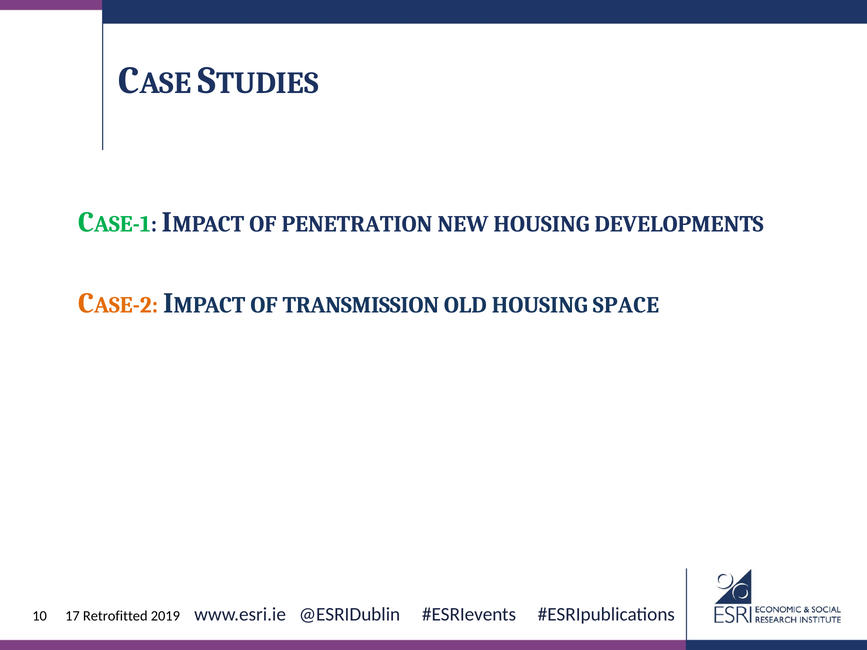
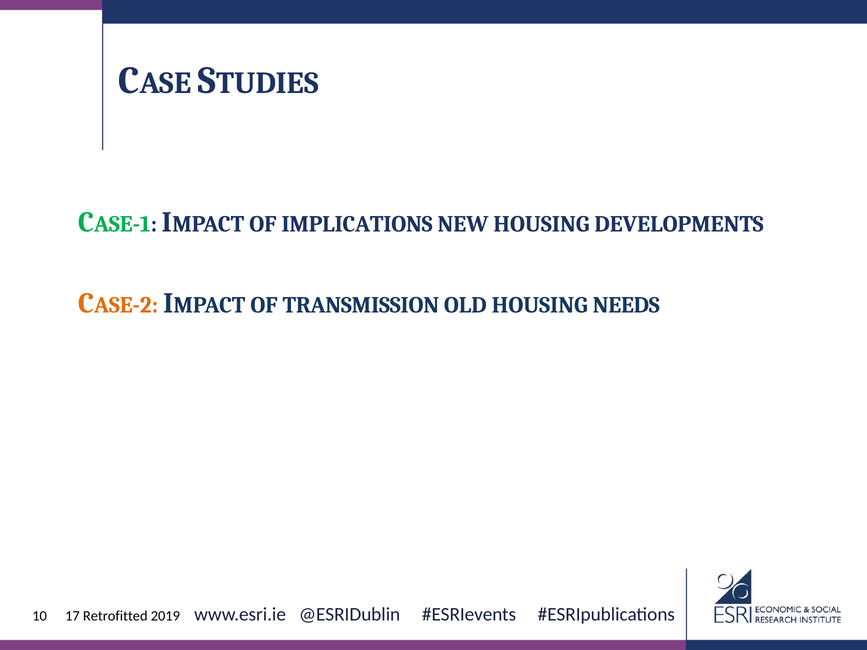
PENETRATION: PENETRATION -> IMPLICATIONS
SPACE: SPACE -> NEEDS
